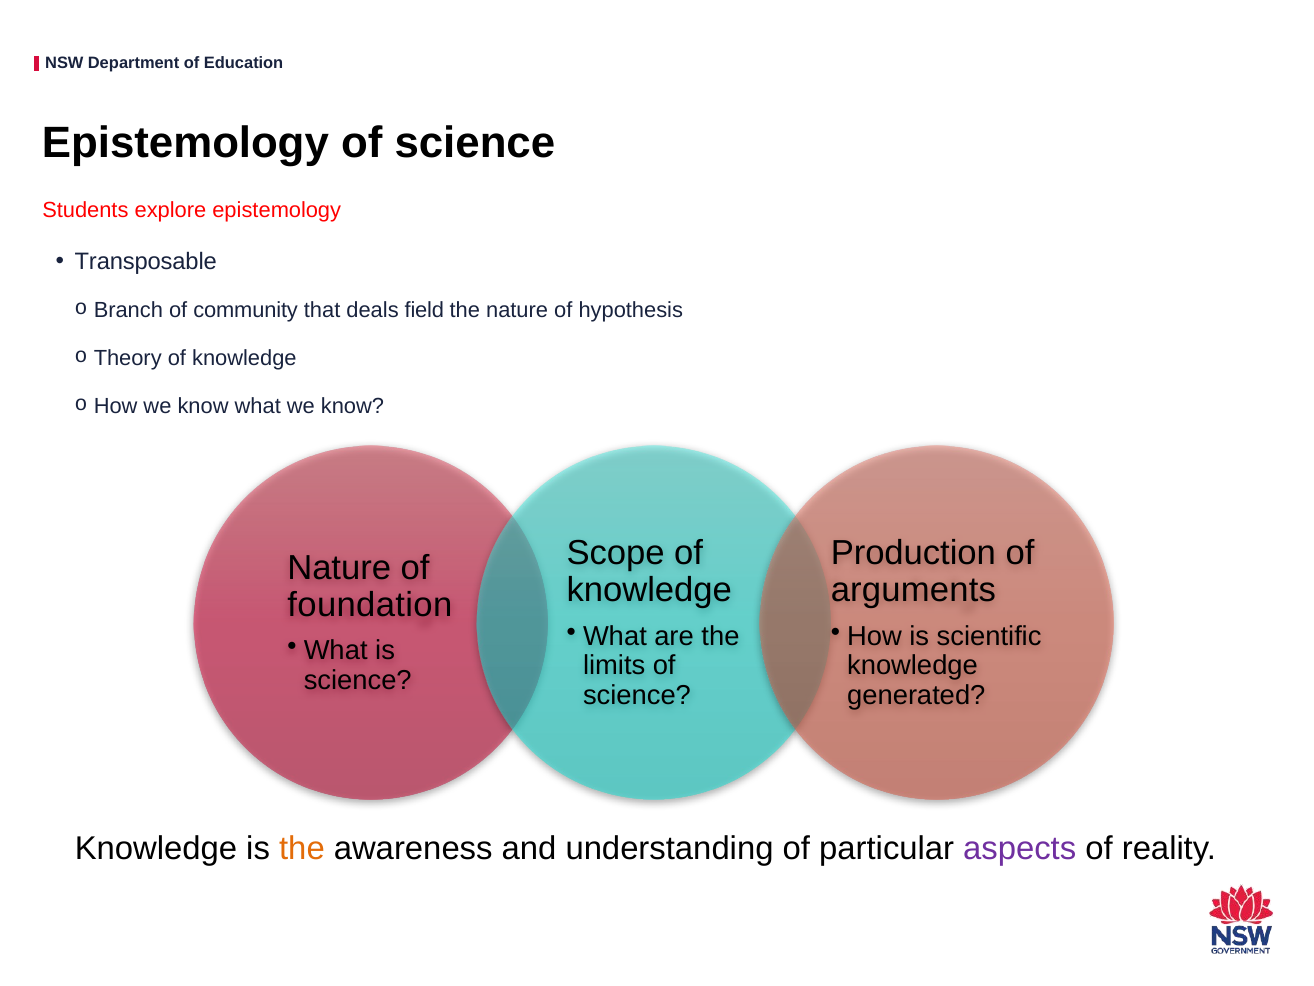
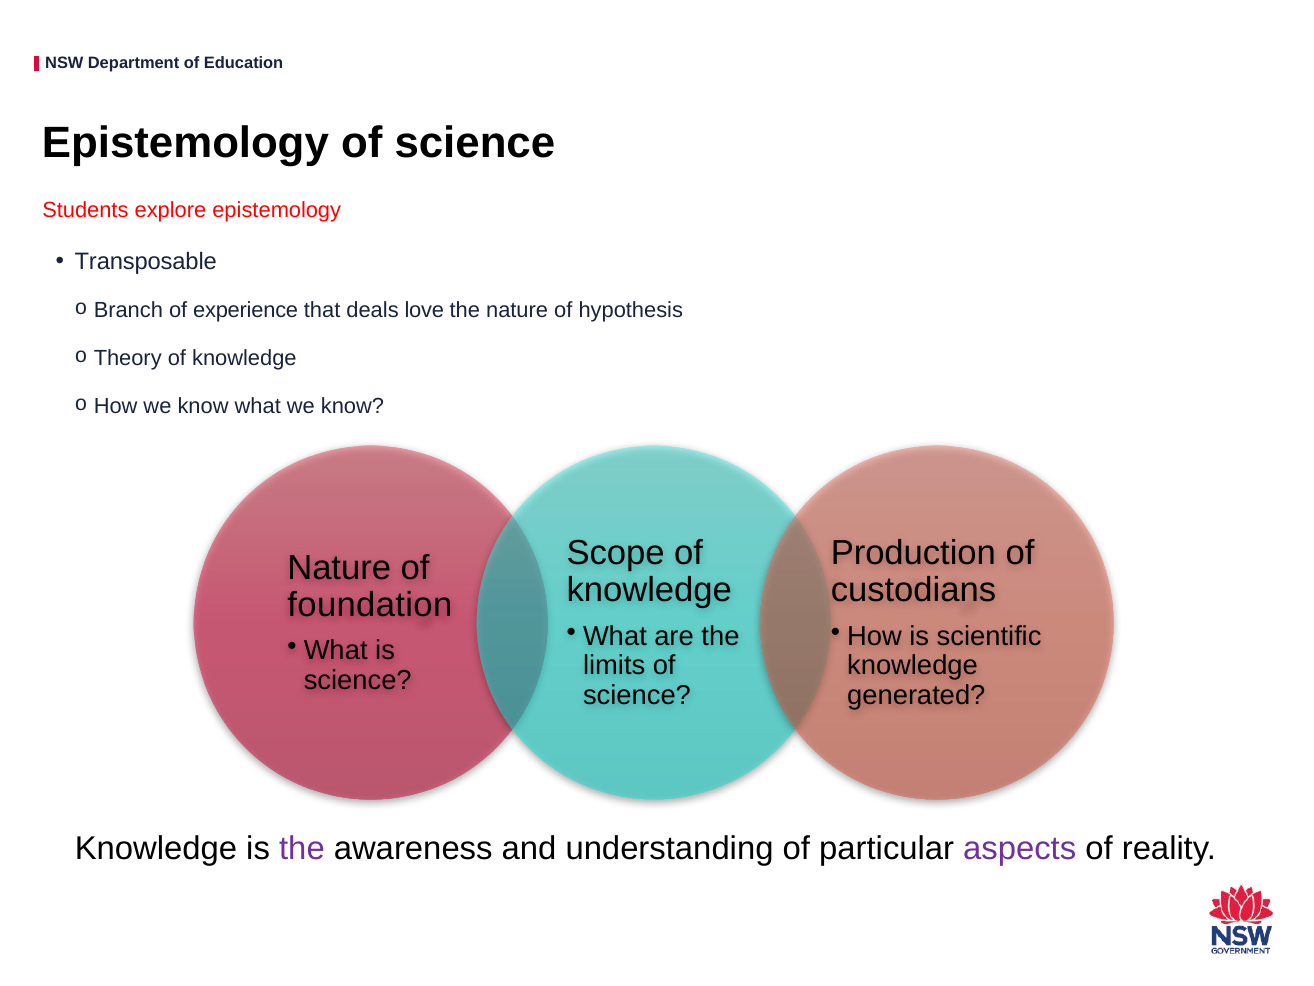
community: community -> experience
field: field -> love
arguments: arguments -> custodians
the at (302, 848) colour: orange -> purple
